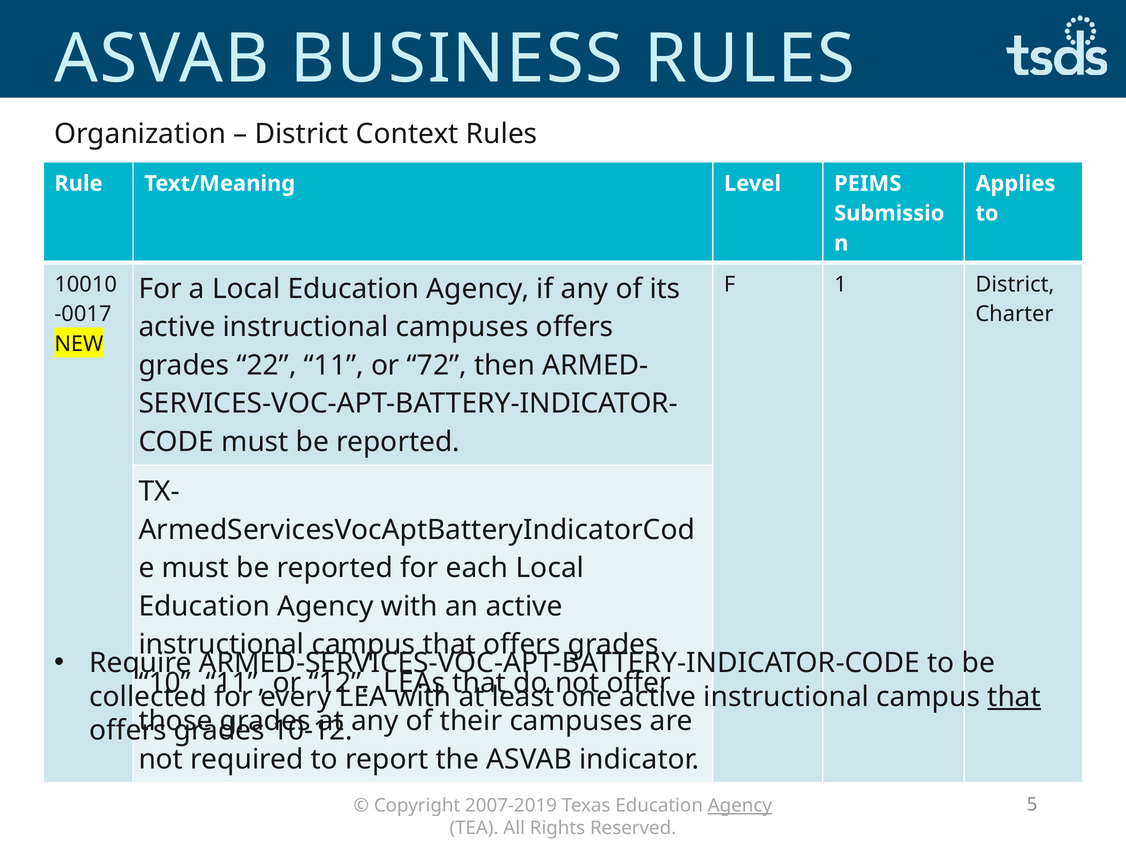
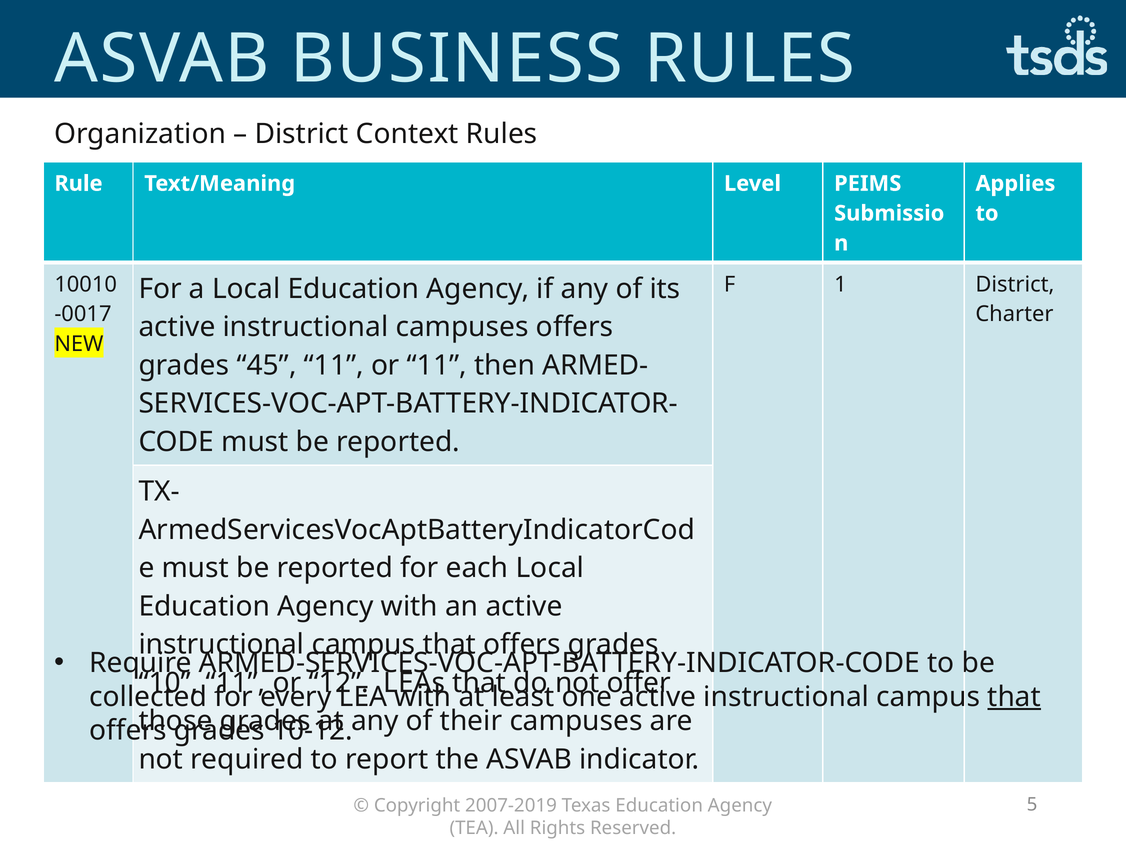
22: 22 -> 45
or 72: 72 -> 11
Agency at (740, 806) underline: present -> none
